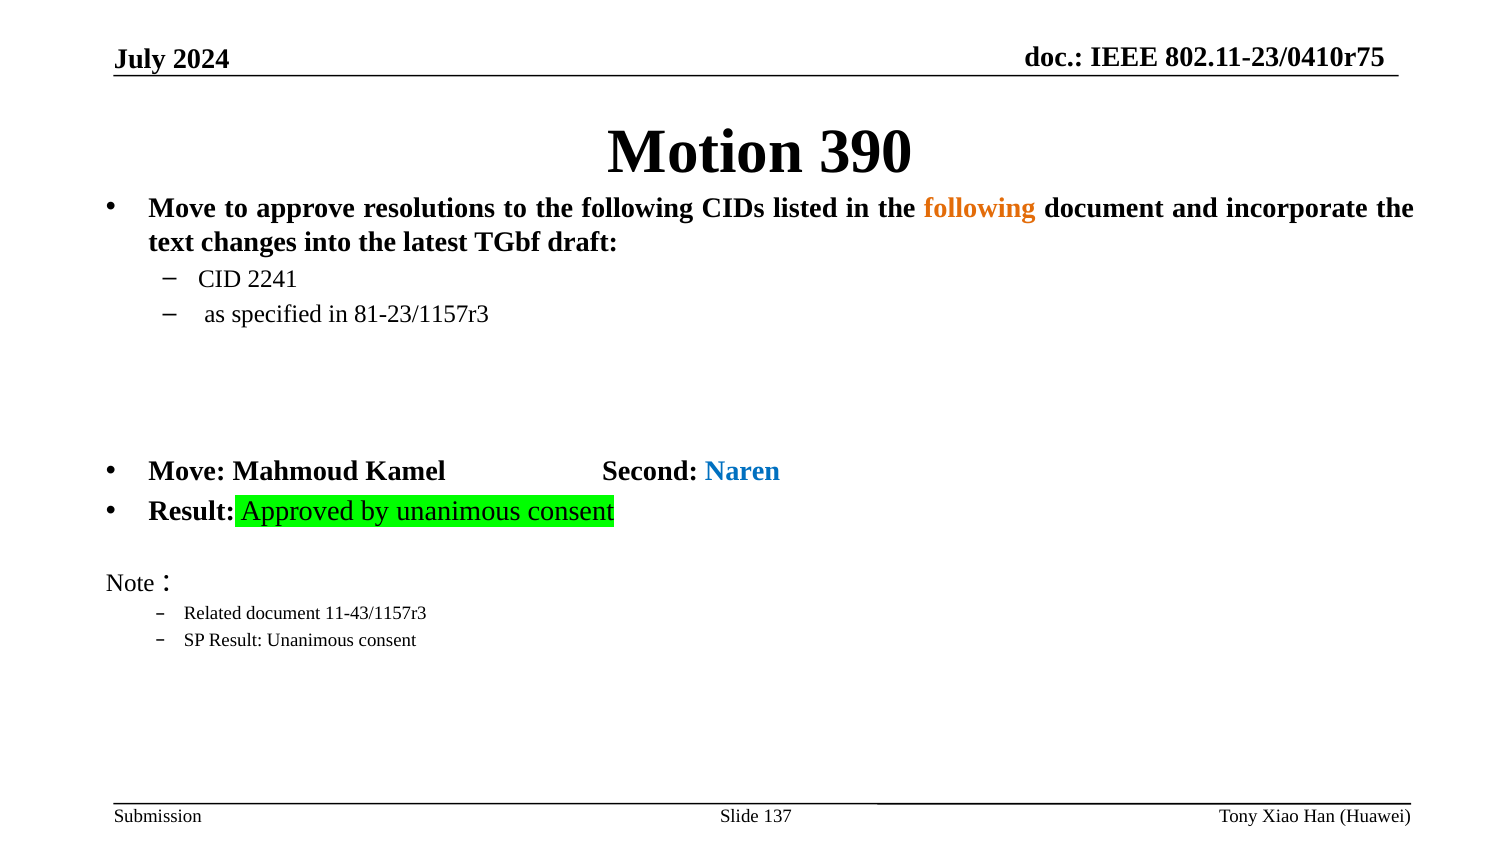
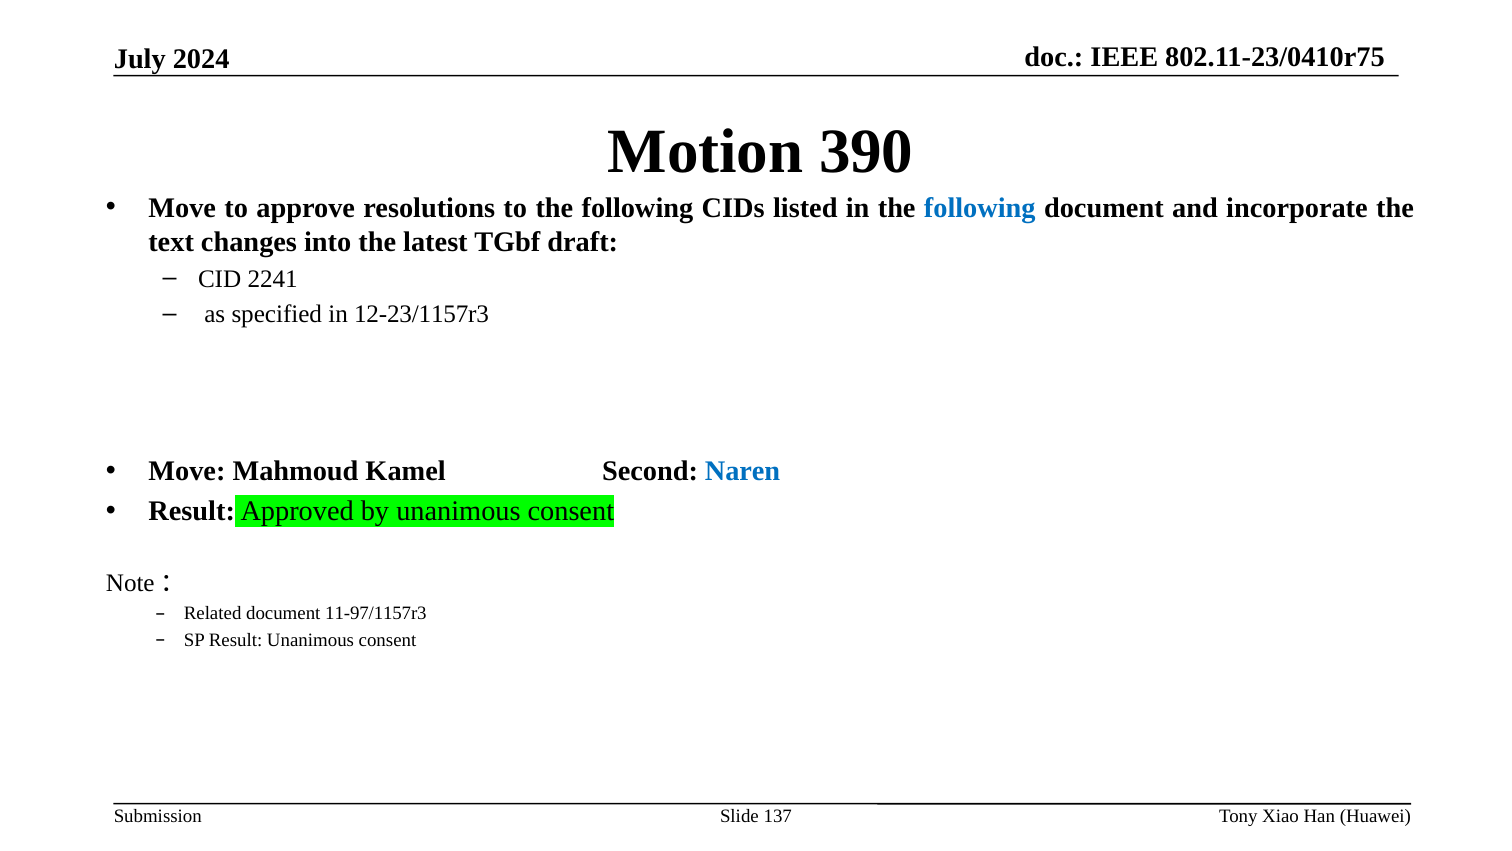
following at (980, 208) colour: orange -> blue
81-23/1157r3: 81-23/1157r3 -> 12-23/1157r3
11-43/1157r3: 11-43/1157r3 -> 11-97/1157r3
